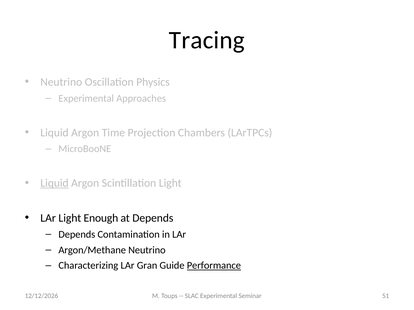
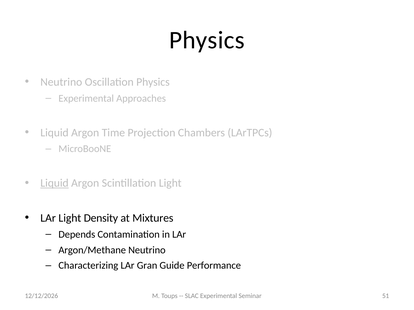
Tracing at (207, 40): Tracing -> Physics
Enough: Enough -> Density
at Depends: Depends -> Mixtures
Performance underline: present -> none
